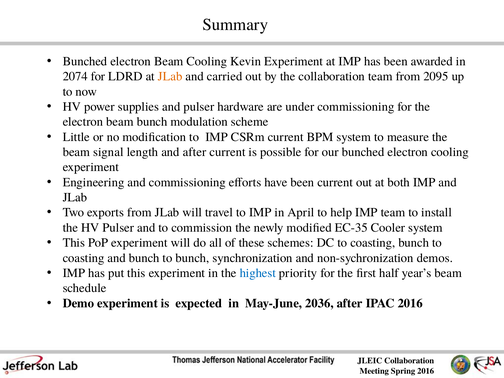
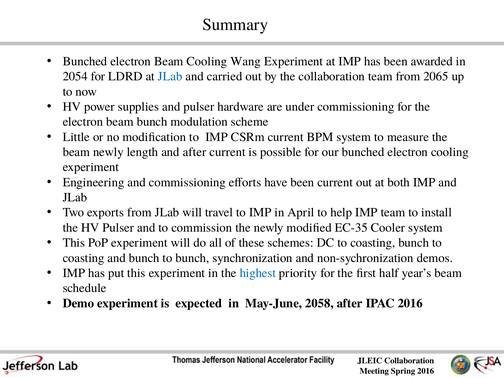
Kevin: Kevin -> Wang
2074: 2074 -> 2054
JLab at (170, 76) colour: orange -> blue
2095: 2095 -> 2065
beam signal: signal -> newly
2036: 2036 -> 2058
